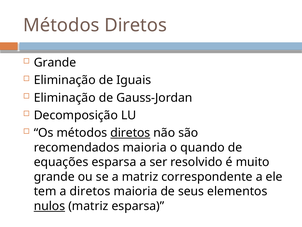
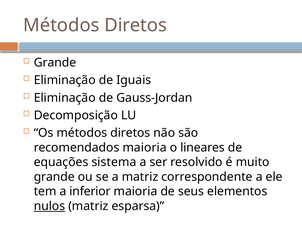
diretos at (130, 133) underline: present -> none
quando: quando -> lineares
equações esparsa: esparsa -> sistema
a diretos: diretos -> inferior
